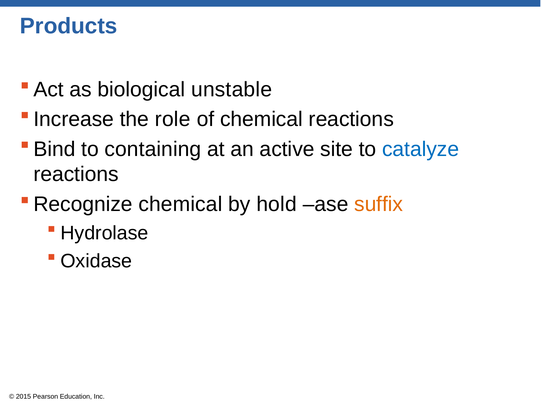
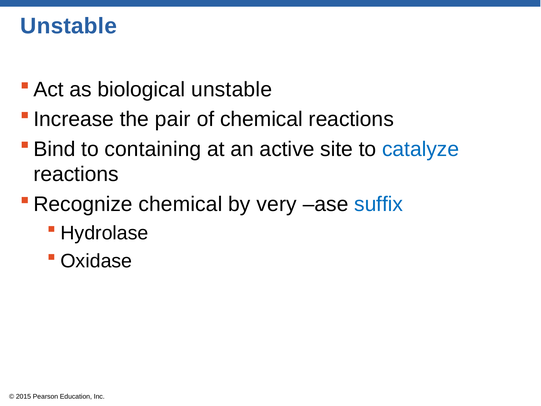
Products at (69, 26): Products -> Unstable
role: role -> pair
hold: hold -> very
suffix colour: orange -> blue
